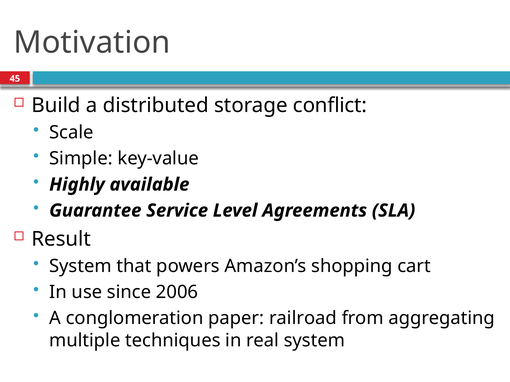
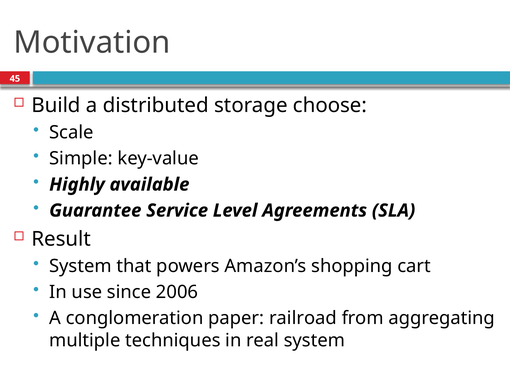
conflict: conflict -> choose
